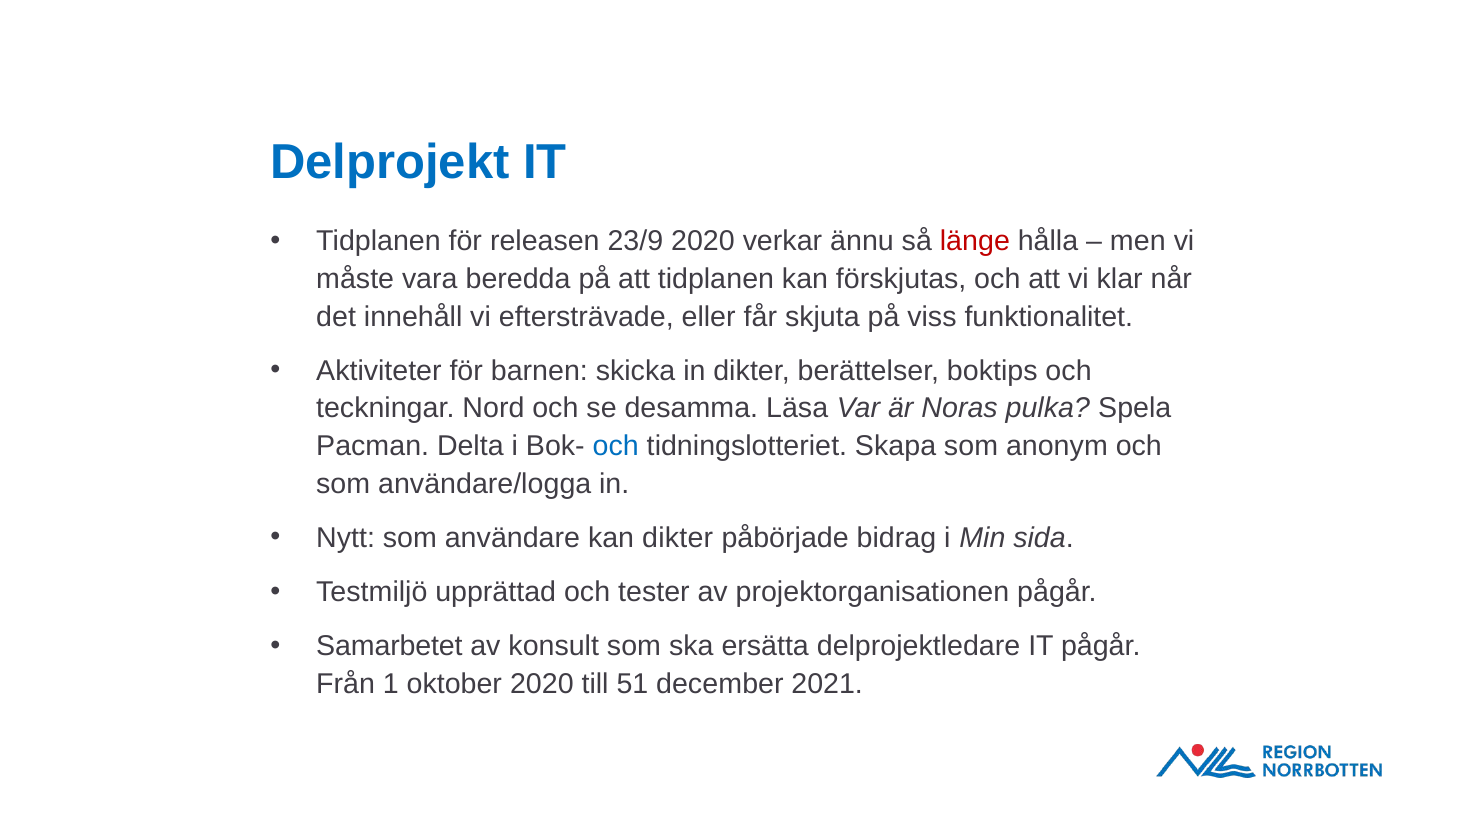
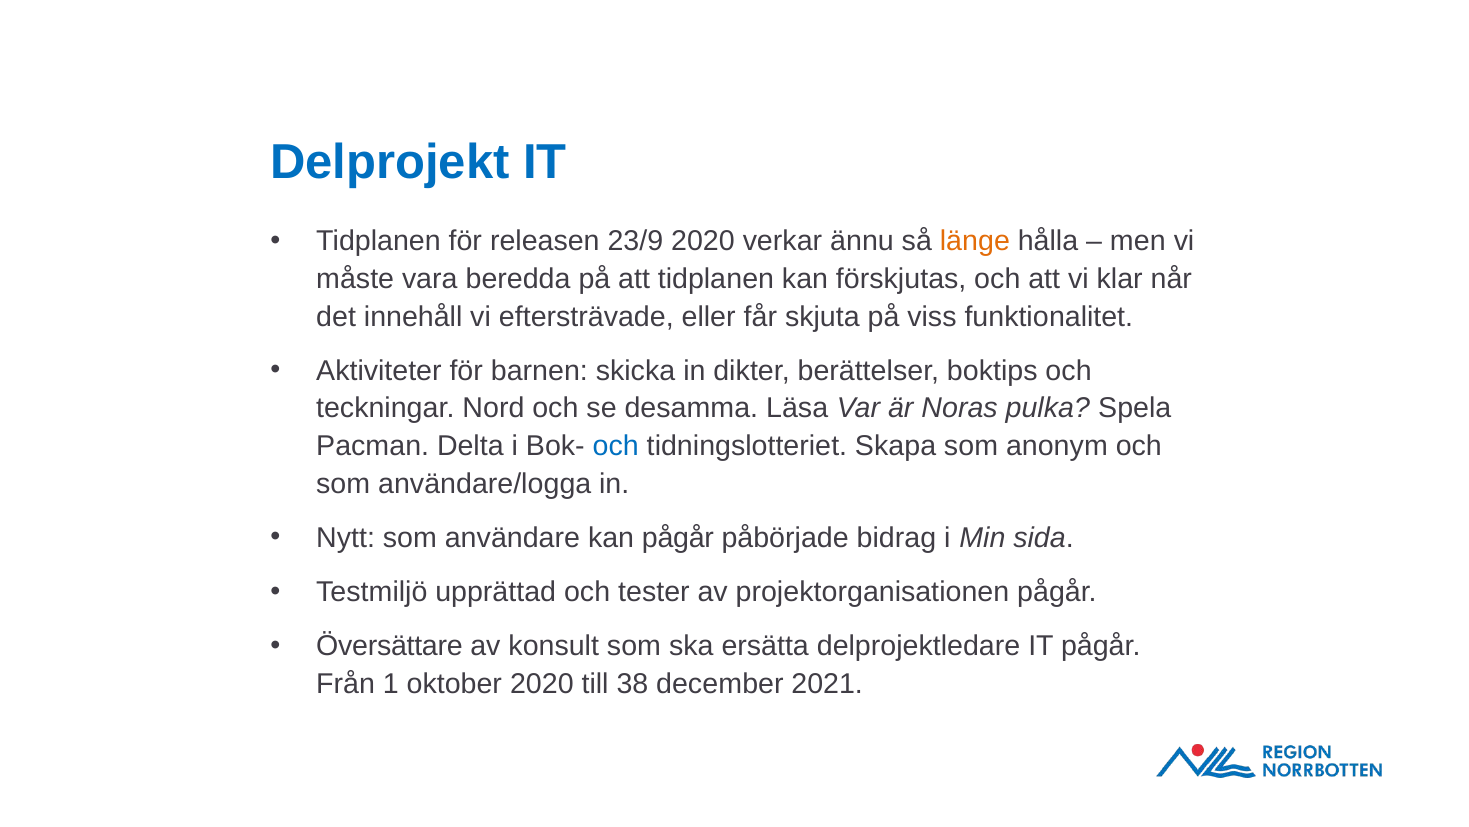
länge colour: red -> orange
kan dikter: dikter -> pågår
Samarbetet: Samarbetet -> Översättare
51: 51 -> 38
